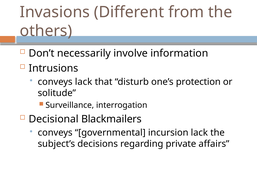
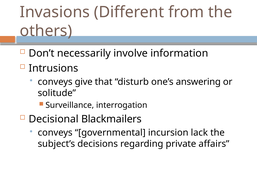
conveys lack: lack -> give
protection: protection -> answering
